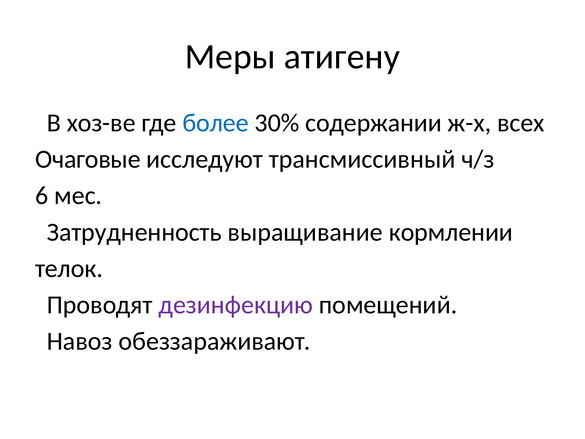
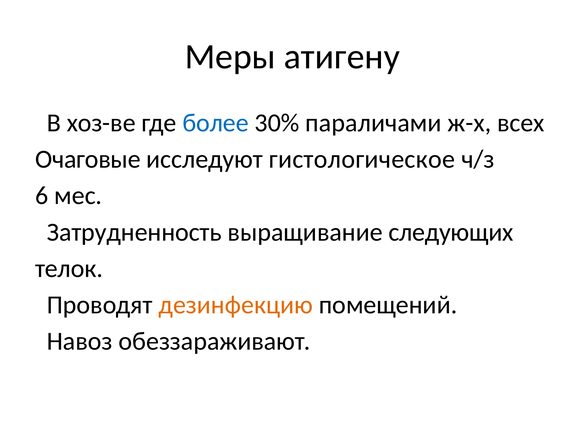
содержании: содержании -> параличами
трансмиссивный: трансмиссивный -> гистологическое
кормлении: кормлении -> следующих
дезинфекцию colour: purple -> orange
